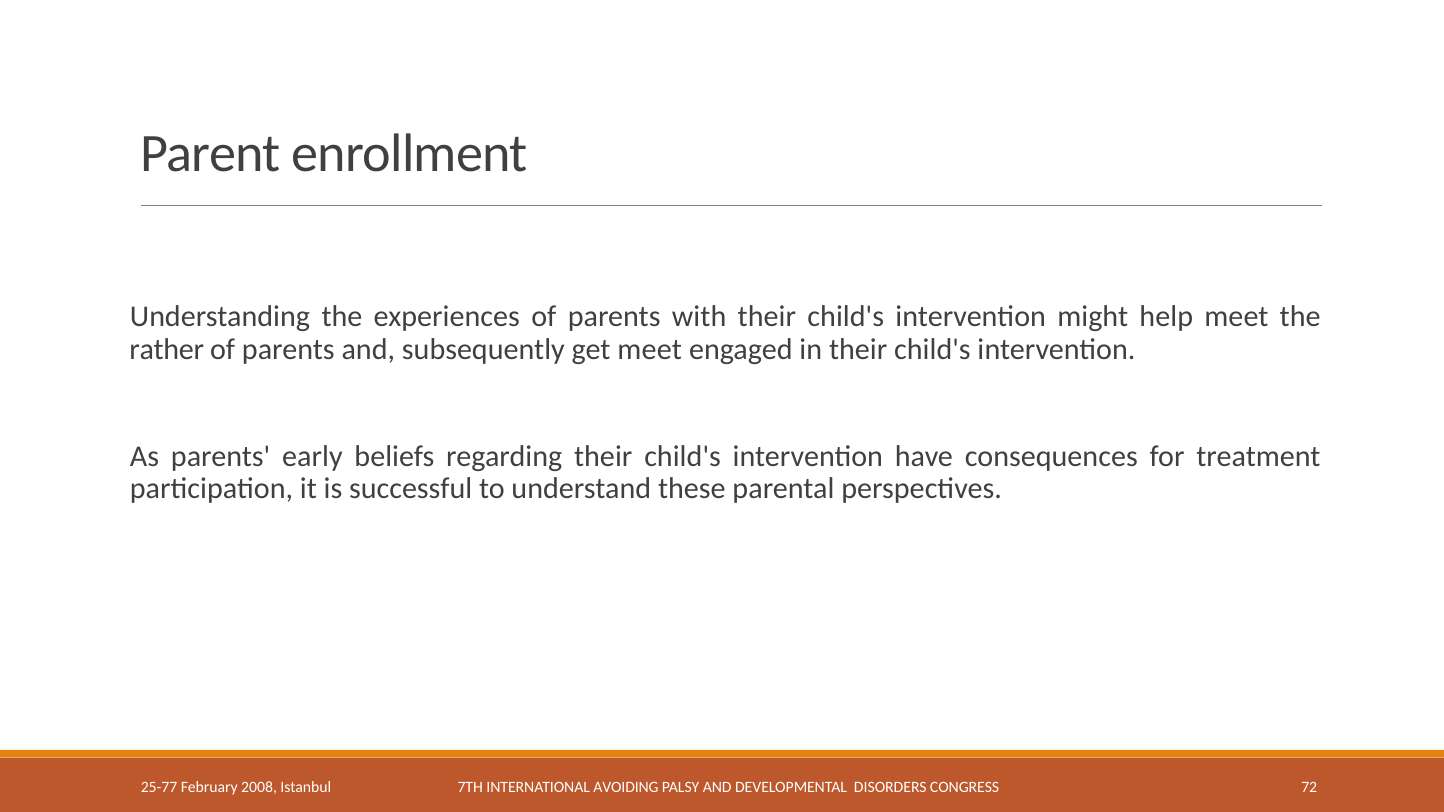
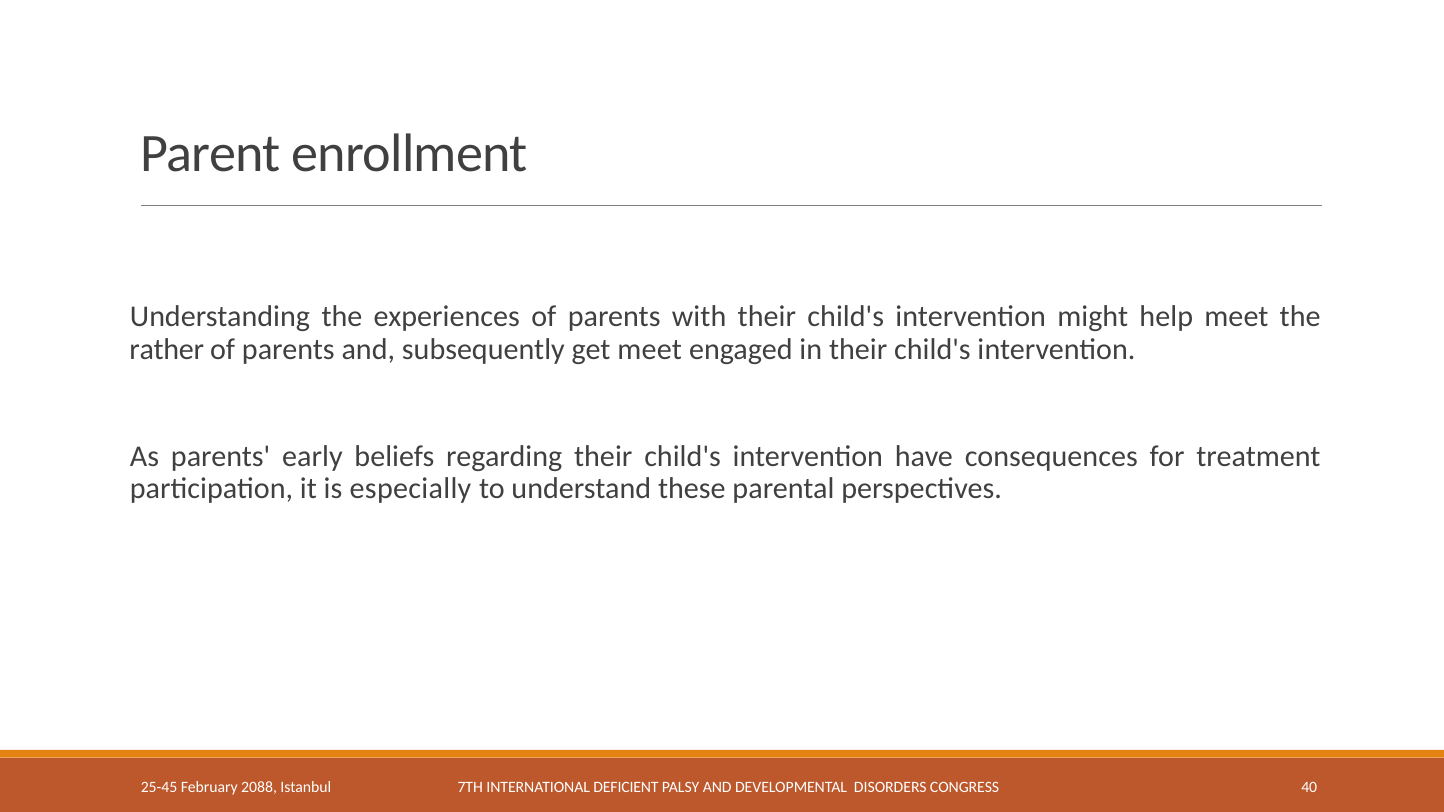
successful: successful -> especially
25-77: 25-77 -> 25-45
2008: 2008 -> 2088
AVOIDING: AVOIDING -> DEFICIENT
72: 72 -> 40
